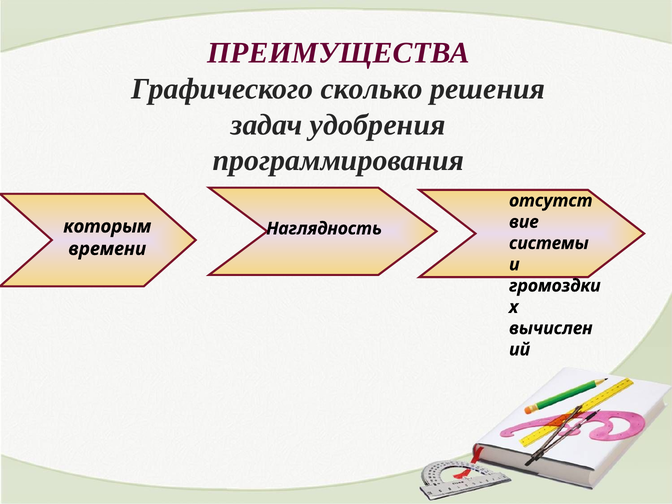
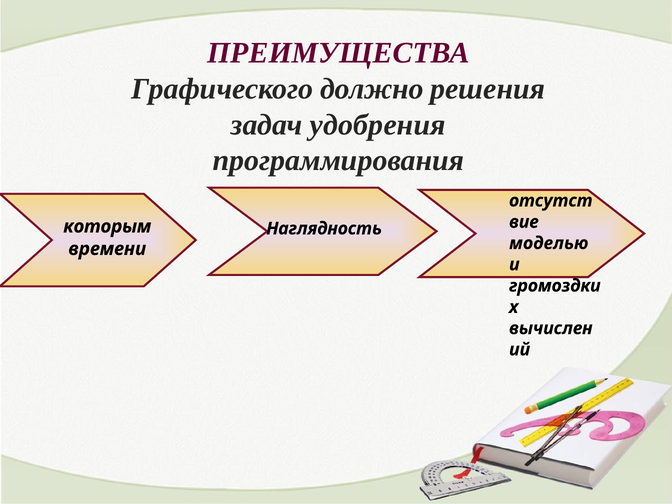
сколько: сколько -> должно
системы: системы -> моделью
